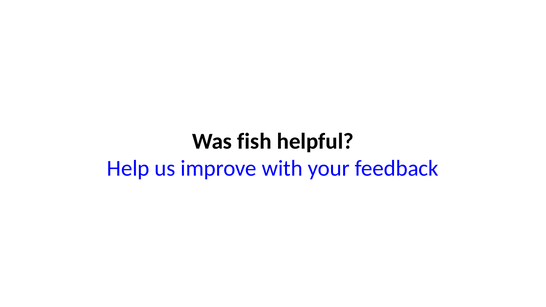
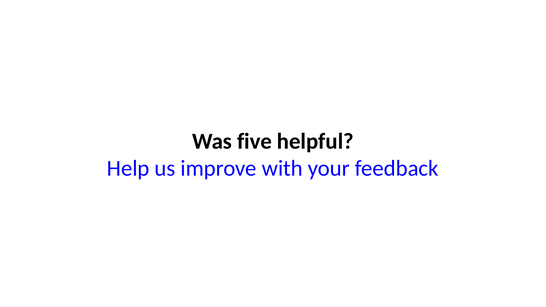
fish: fish -> five
